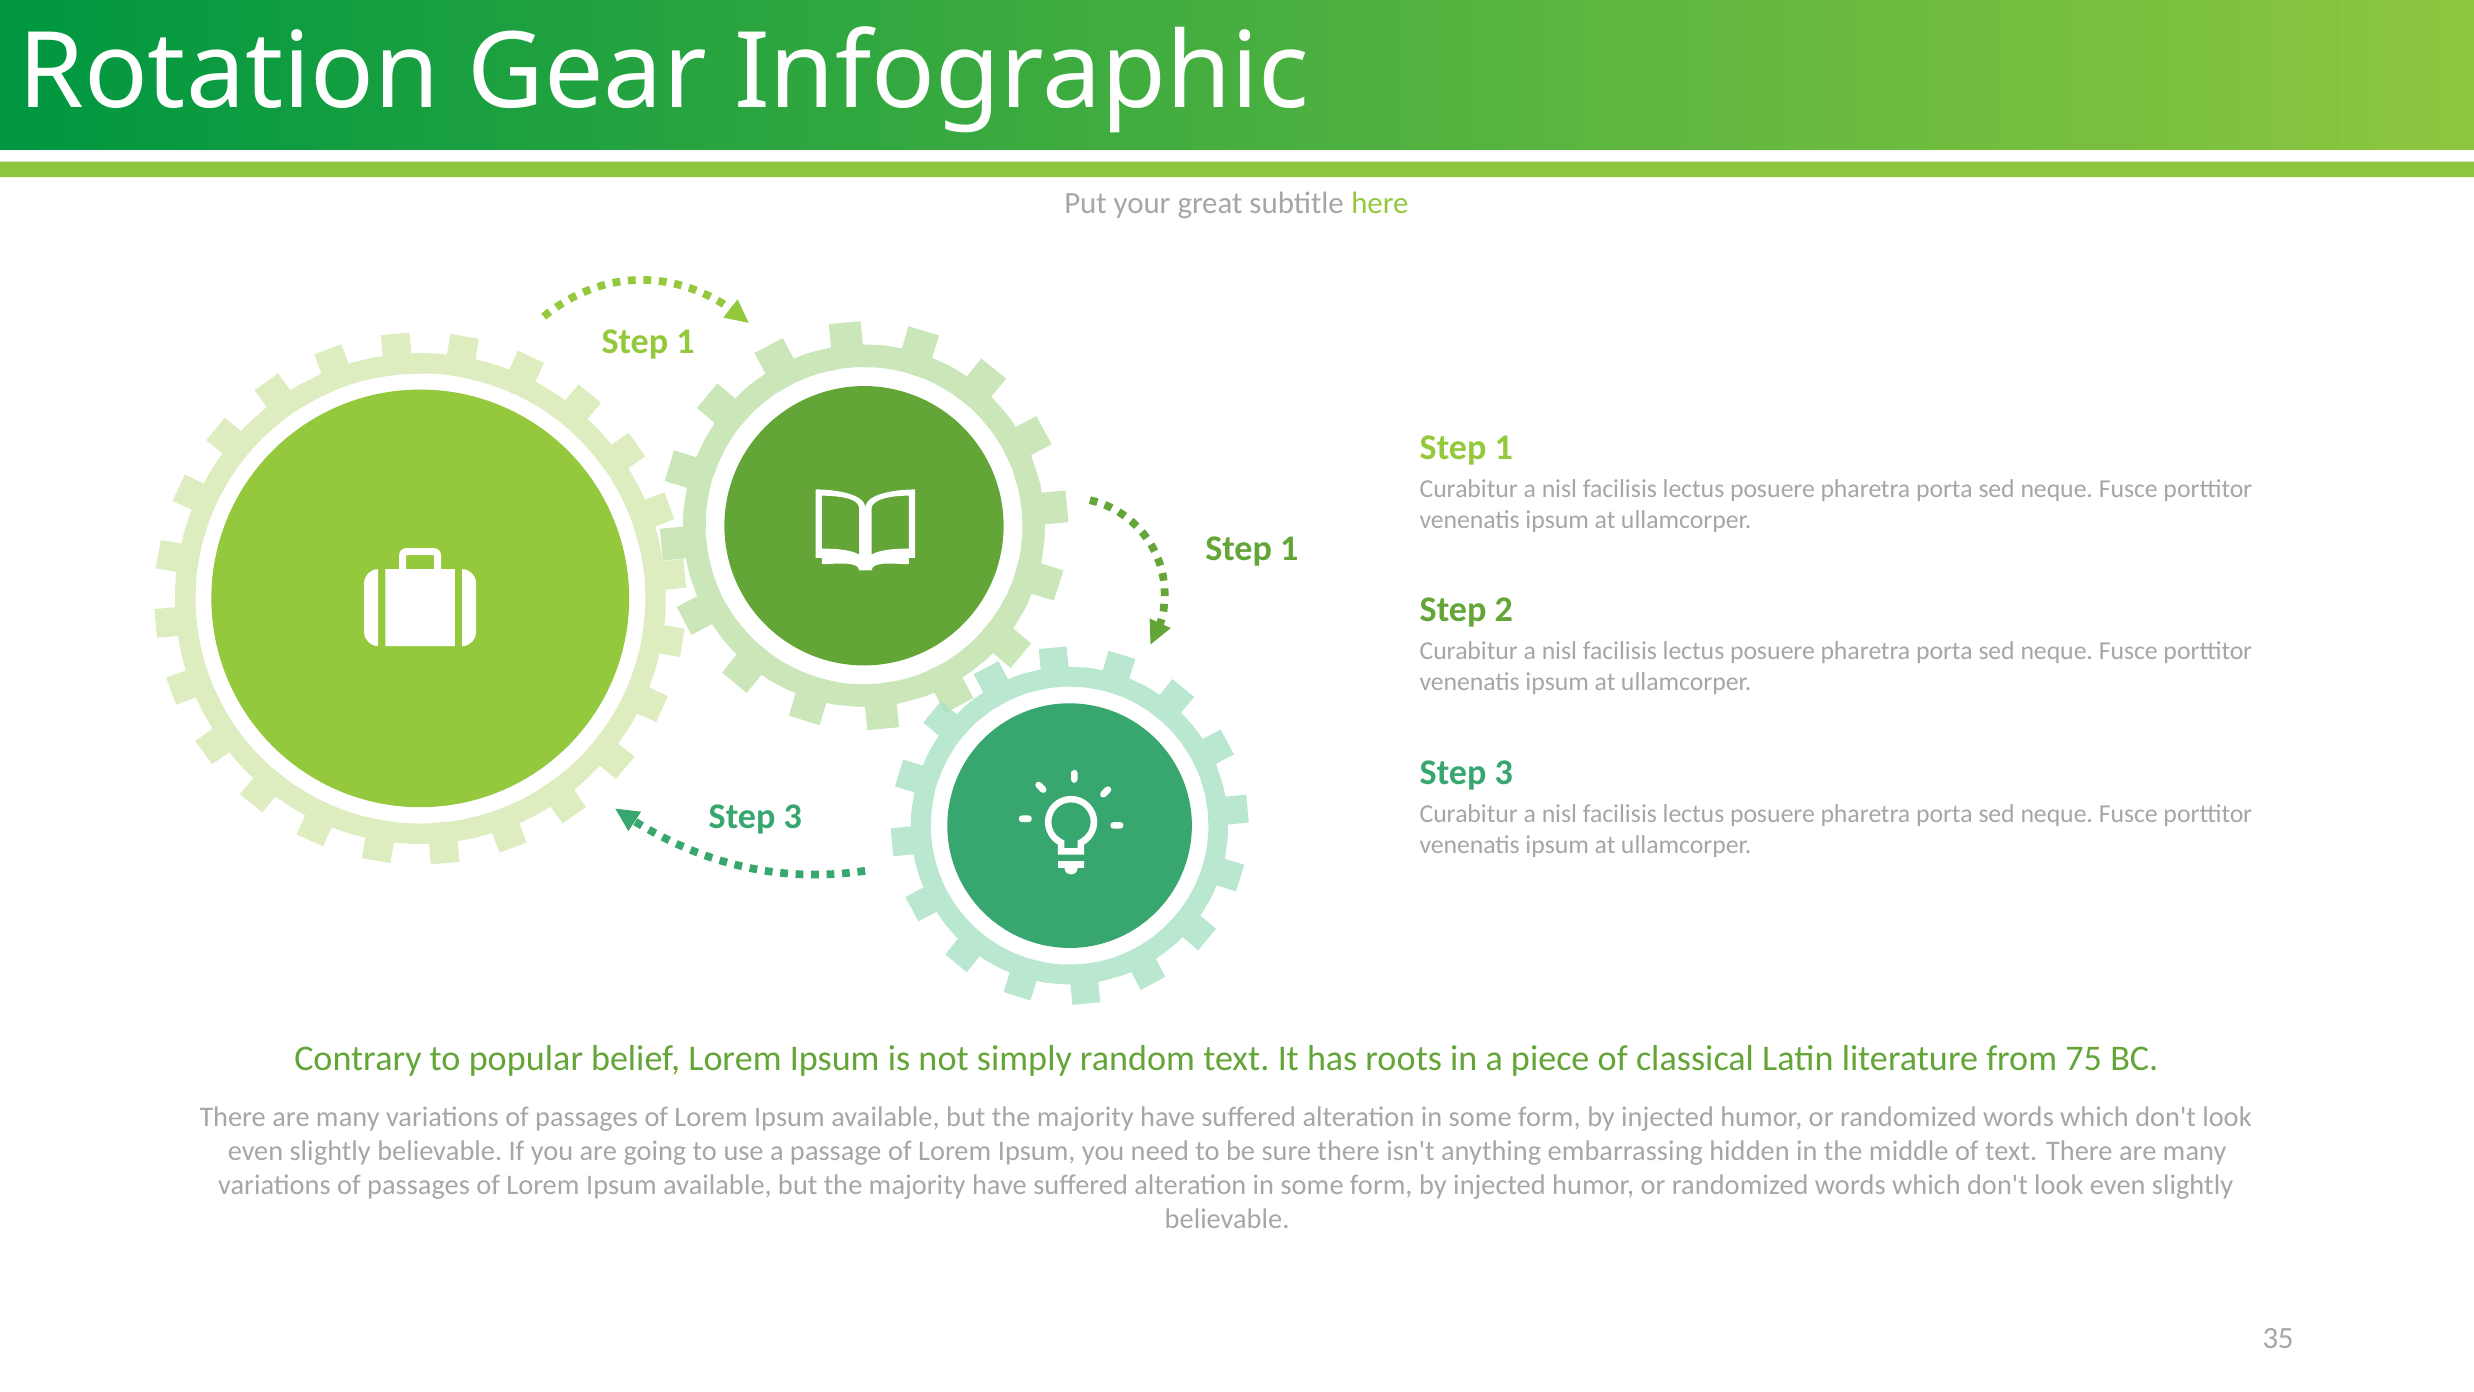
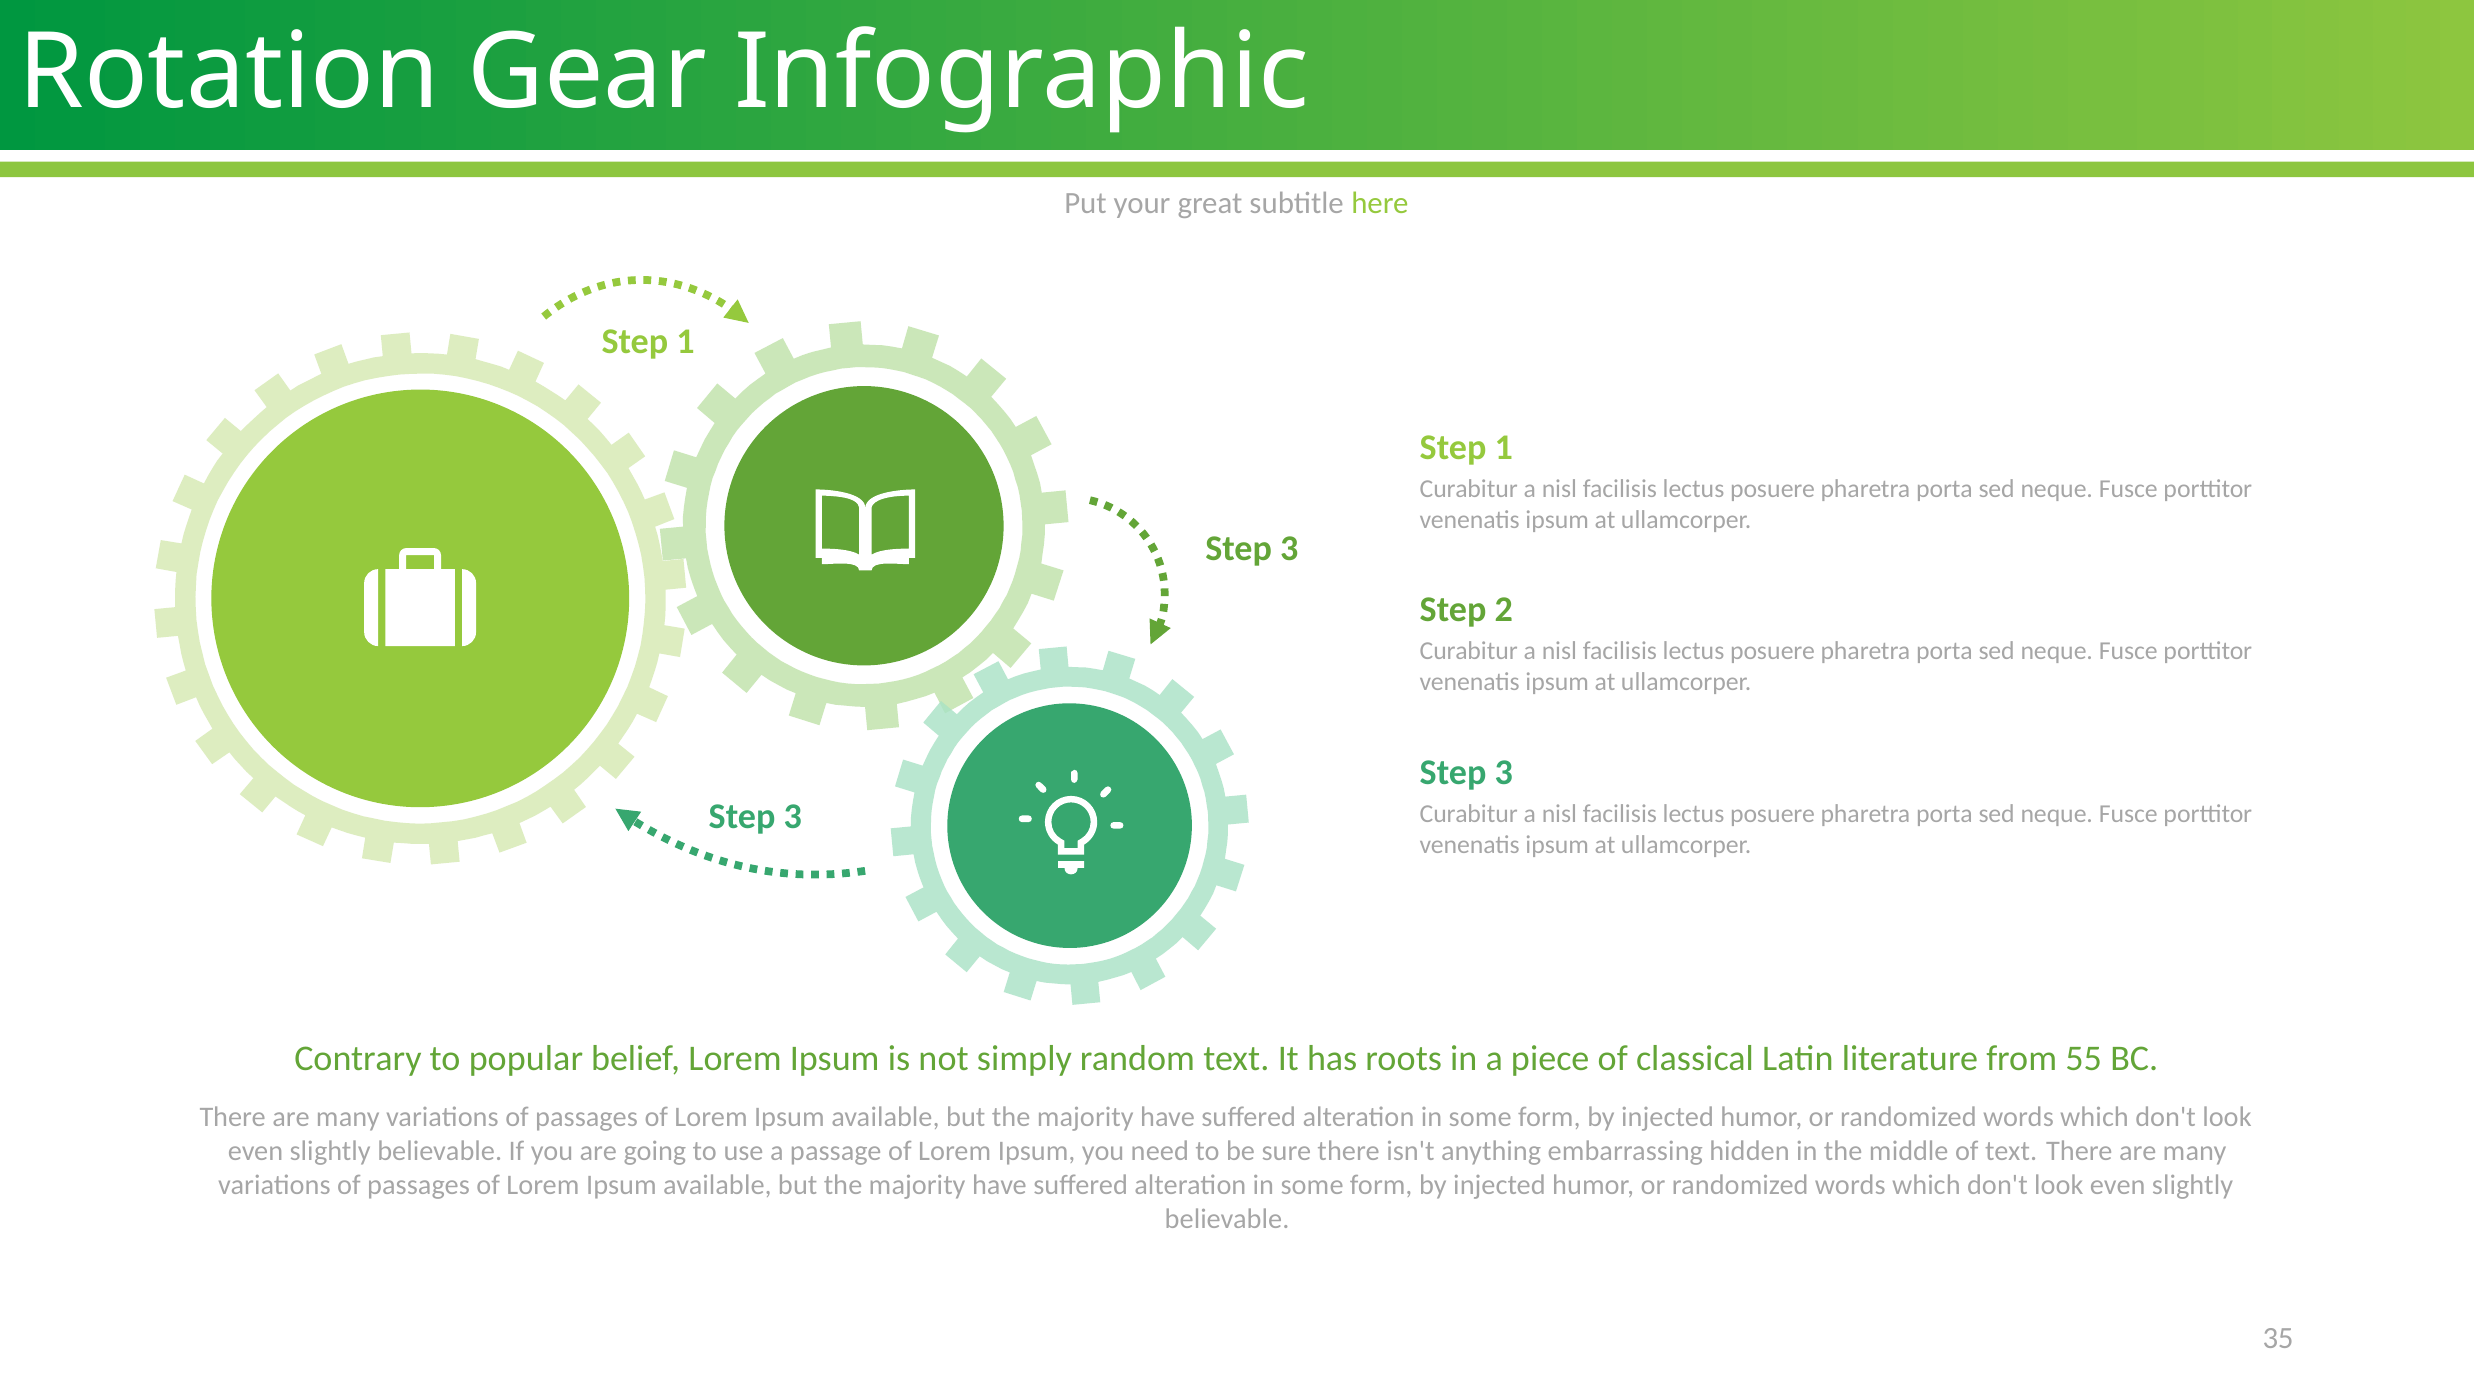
1 at (1289, 548): 1 -> 3
75: 75 -> 55
